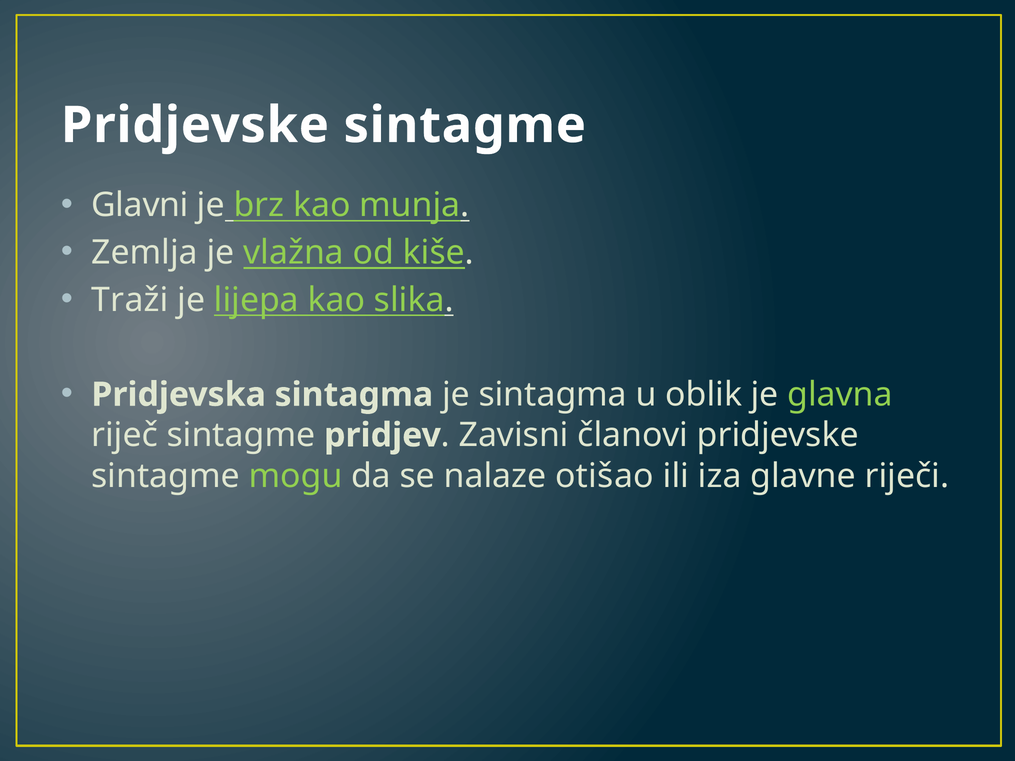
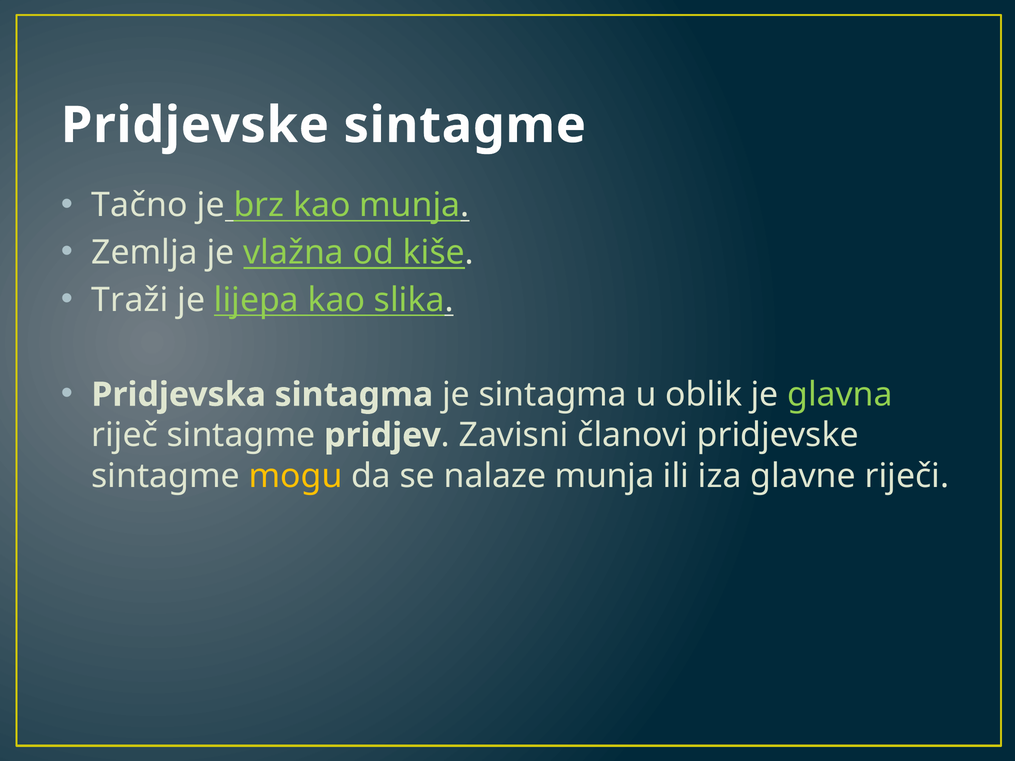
Glavni: Glavni -> Tačno
mogu colour: light green -> yellow
nalaze otišao: otišao -> munja
